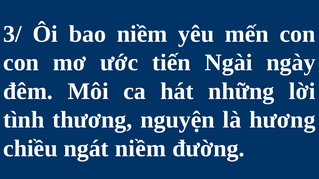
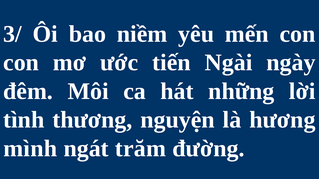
chiều: chiều -> mình
ngát niềm: niềm -> trăm
